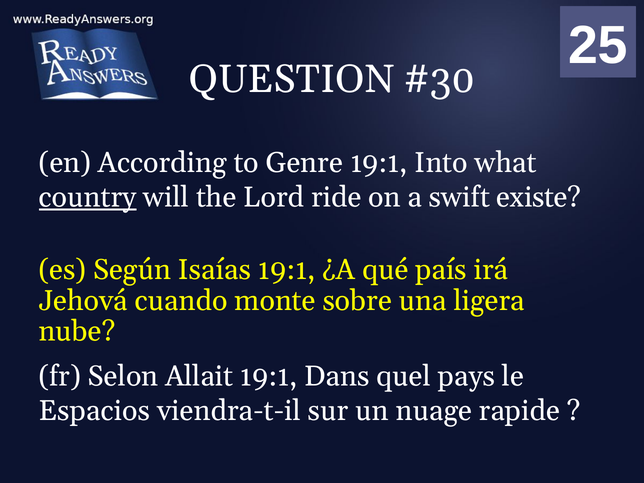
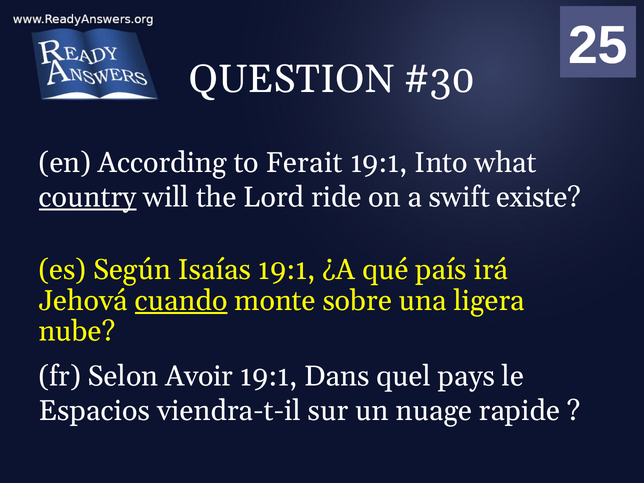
Genre: Genre -> Ferait
cuando underline: none -> present
Allait: Allait -> Avoir
